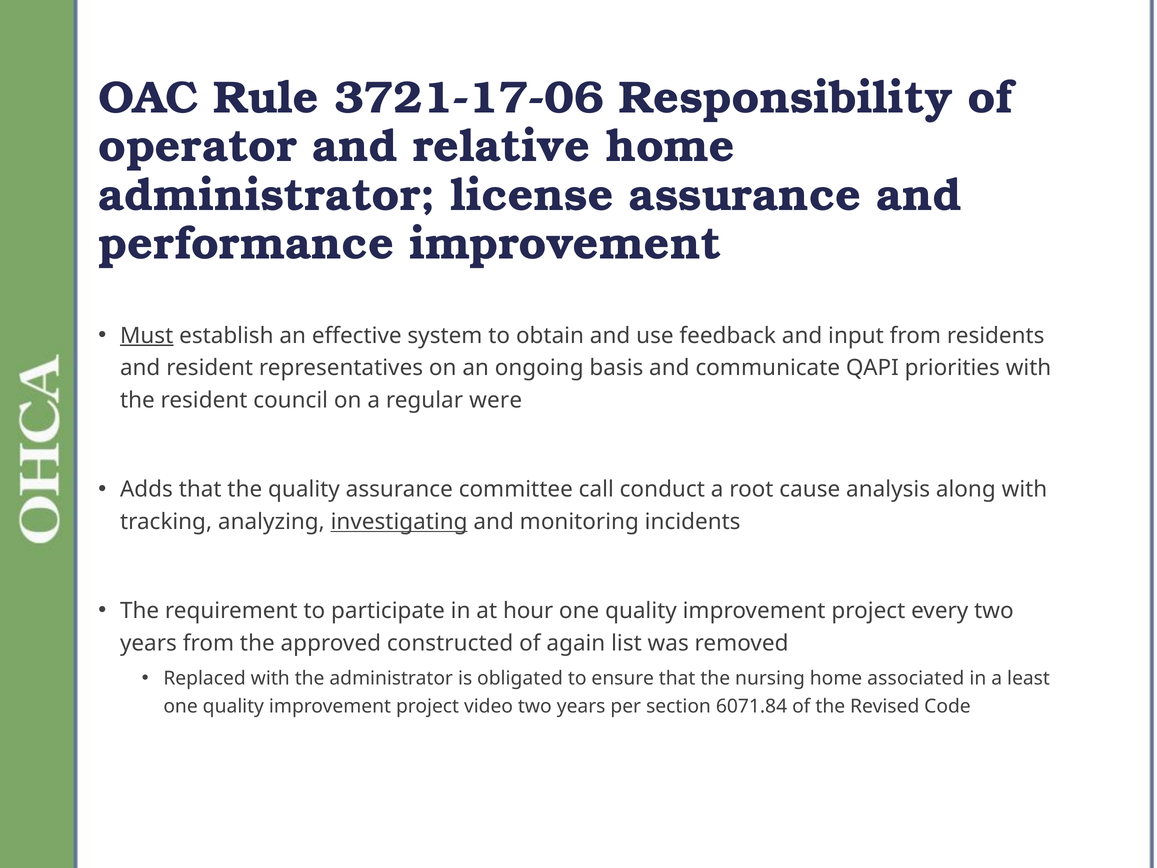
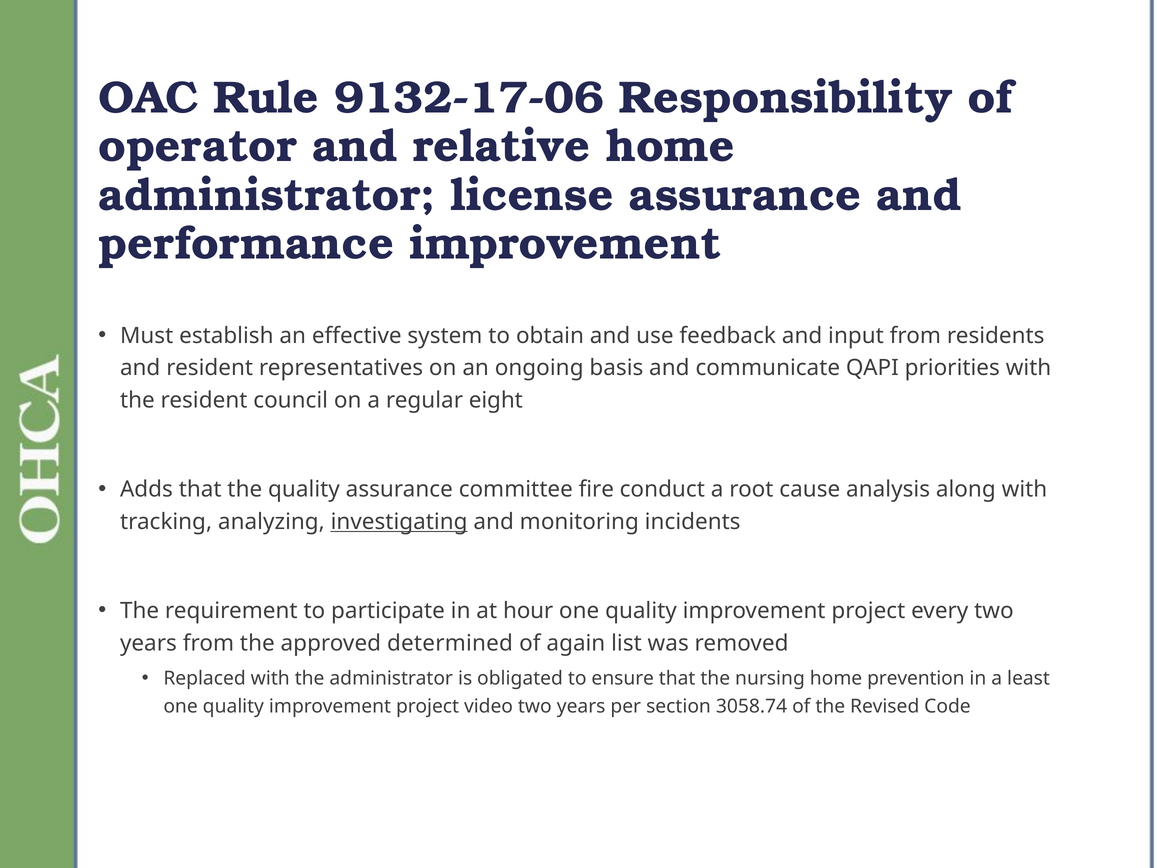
3721-17-06: 3721-17-06 -> 9132-17-06
Must underline: present -> none
were: were -> eight
call: call -> fire
constructed: constructed -> determined
associated: associated -> prevention
6071.84: 6071.84 -> 3058.74
